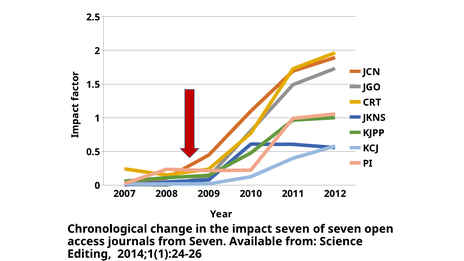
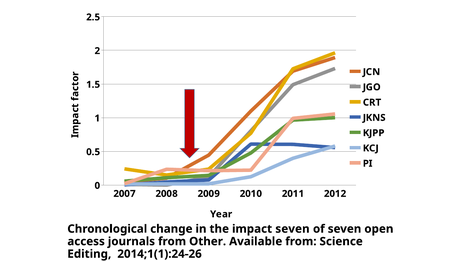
from Seven: Seven -> Other
